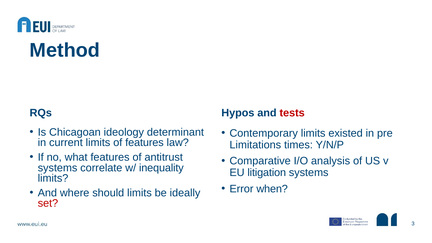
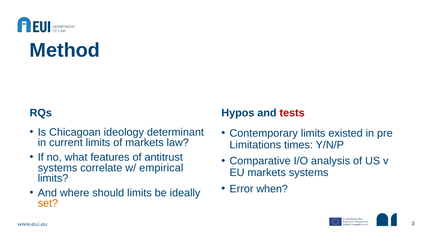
of features: features -> markets
inequality: inequality -> empirical
EU litigation: litigation -> markets
set colour: red -> orange
